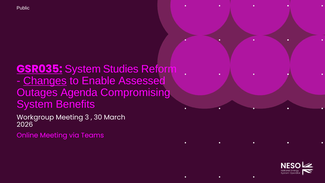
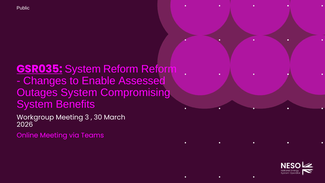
System Studies: Studies -> Reform
Changes underline: present -> none
Outages Agenda: Agenda -> System
